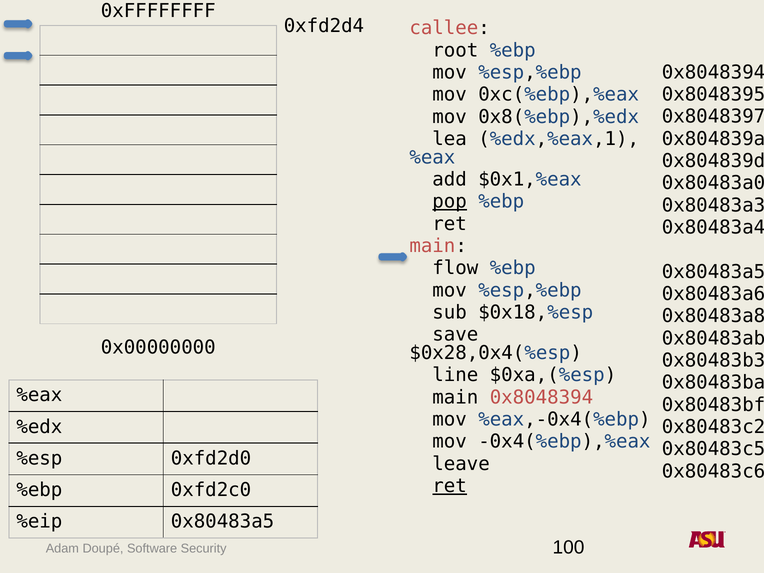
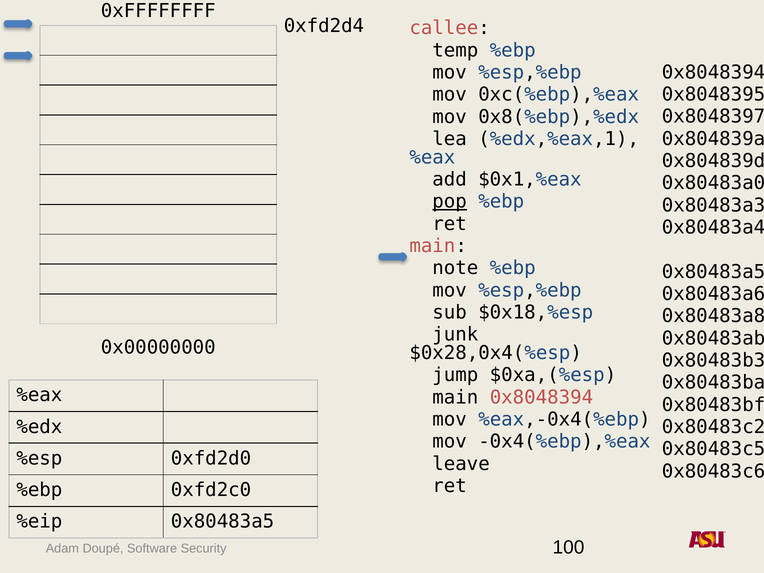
root: root -> temp
flow: flow -> note
save: save -> junk
line: line -> jump
ret at (450, 486) underline: present -> none
